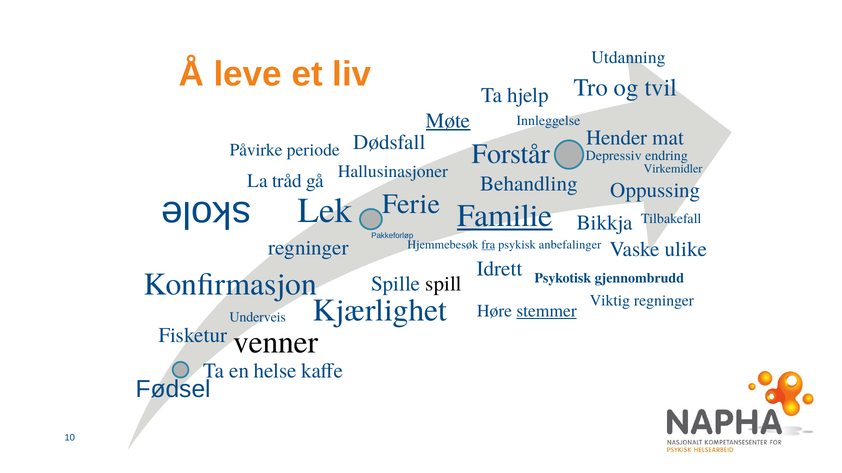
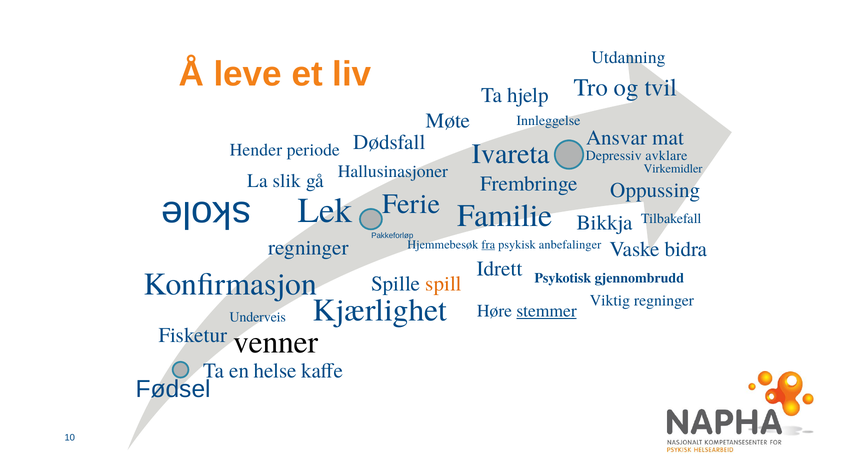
Møte underline: present -> none
Hender: Hender -> Ansvar
Påvirke: Påvirke -> Hender
Forstår: Forstår -> Ivareta
endring: endring -> avklare
tråd: tråd -> slik
Behandling: Behandling -> Frembringe
Familie underline: present -> none
ulike: ulike -> bidra
spill colour: black -> orange
